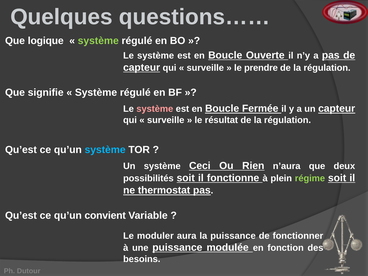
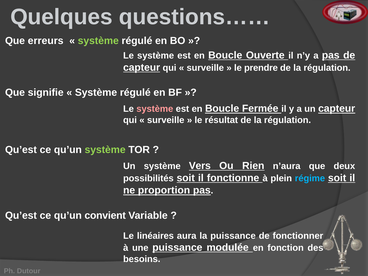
logique: logique -> erreurs
système at (105, 150) colour: light blue -> light green
Ceci: Ceci -> Vers
régime colour: light green -> light blue
thermostat: thermostat -> proportion
moduler: moduler -> linéaires
